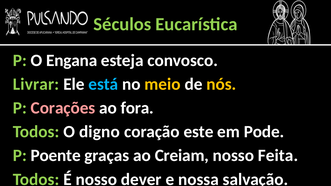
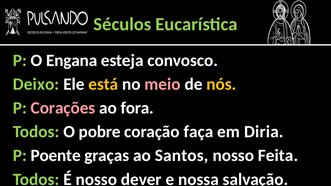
Livrar: Livrar -> Deixo
está colour: light blue -> yellow
meio colour: yellow -> pink
digno: digno -> pobre
este: este -> faça
Pode: Pode -> Diria
Creiam: Creiam -> Santos
